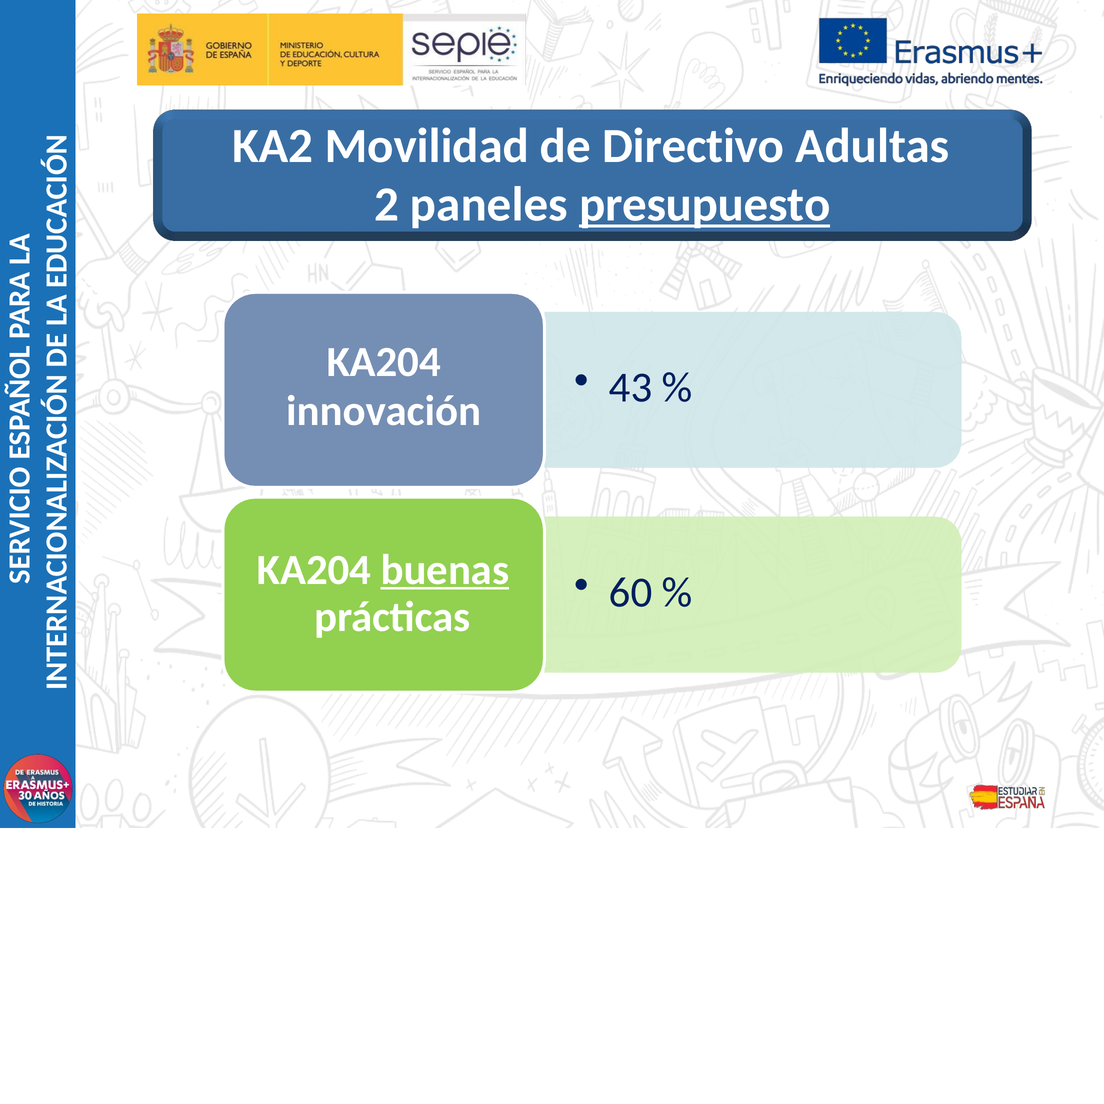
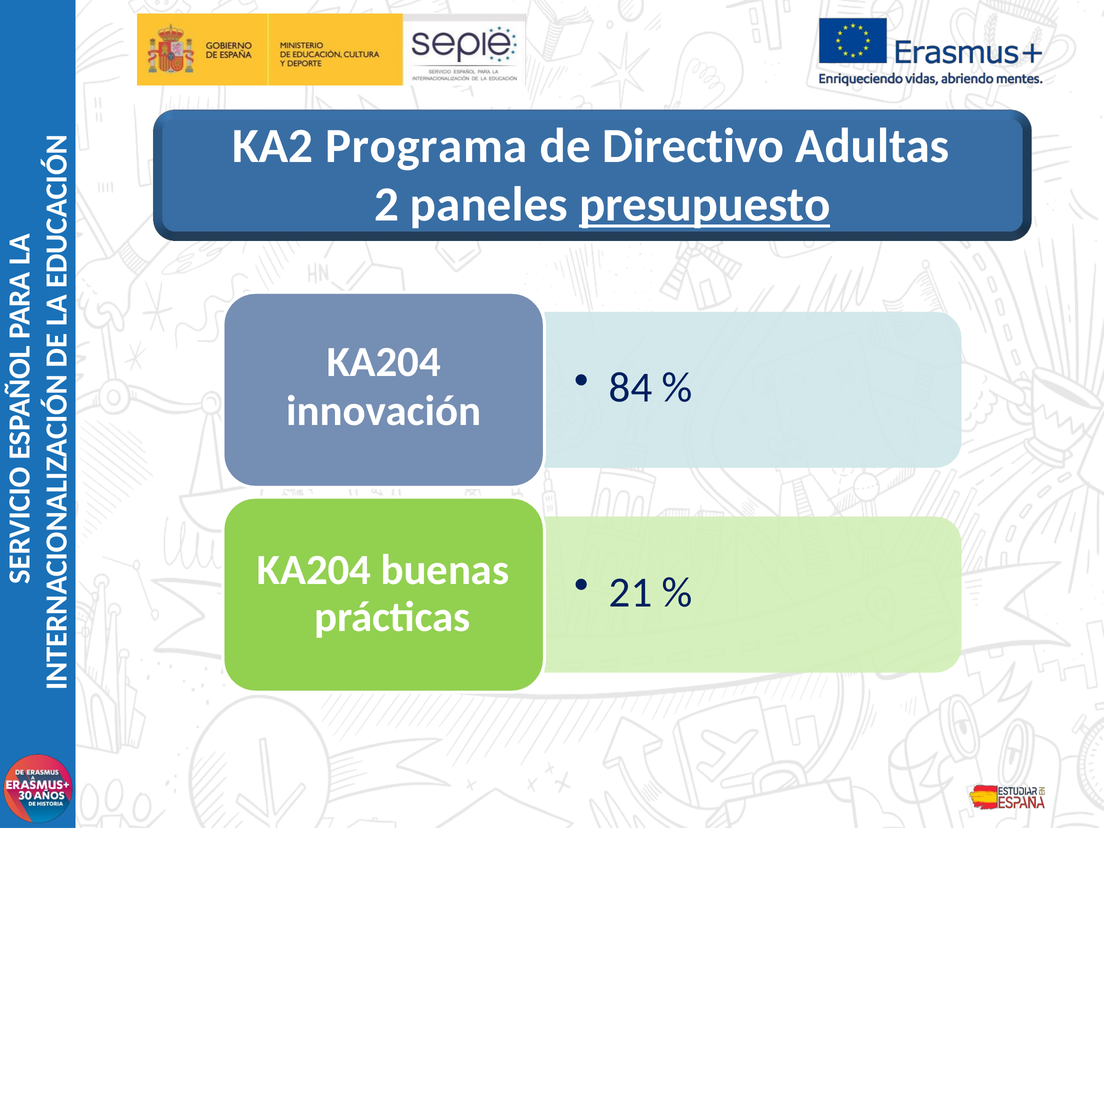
Movilidad: Movilidad -> Programa
43: 43 -> 84
buenas underline: present -> none
60: 60 -> 21
